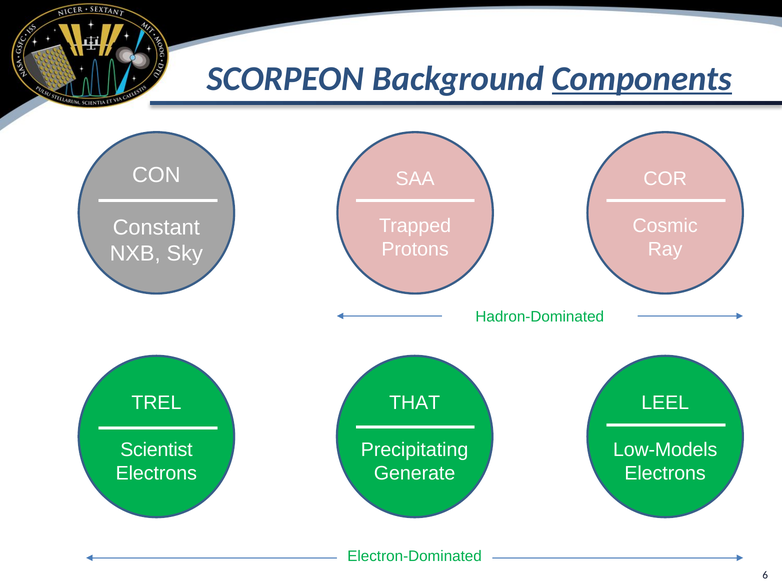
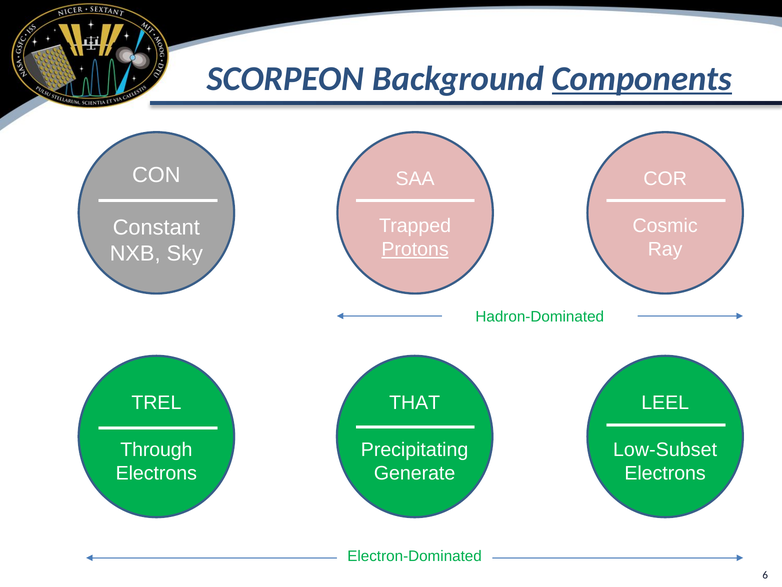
Protons underline: none -> present
Scientist: Scientist -> Through
Low-Models: Low-Models -> Low-Subset
